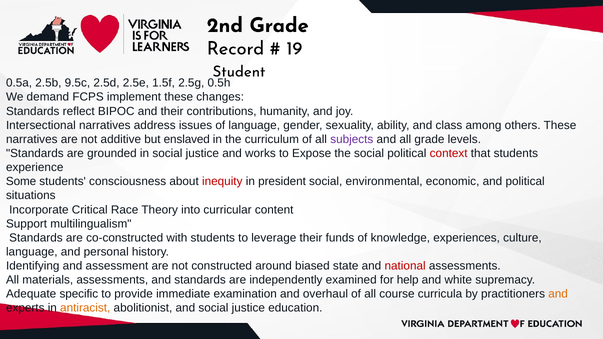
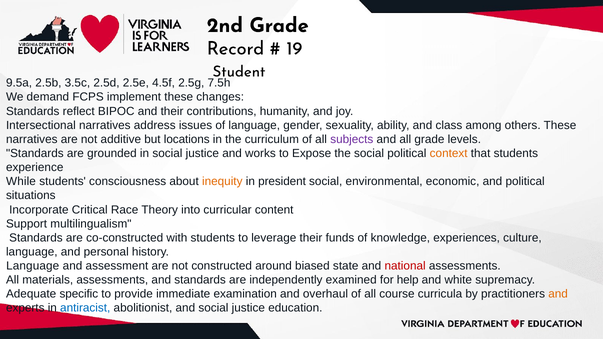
0.5a: 0.5a -> 9.5a
9.5c: 9.5c -> 3.5c
1.5f: 1.5f -> 4.5f
0.5h: 0.5h -> 7.5h
enslaved: enslaved -> locations
context colour: red -> orange
Some: Some -> While
inequity colour: red -> orange
Identifying at (33, 266): Identifying -> Language
antiracist colour: orange -> blue
